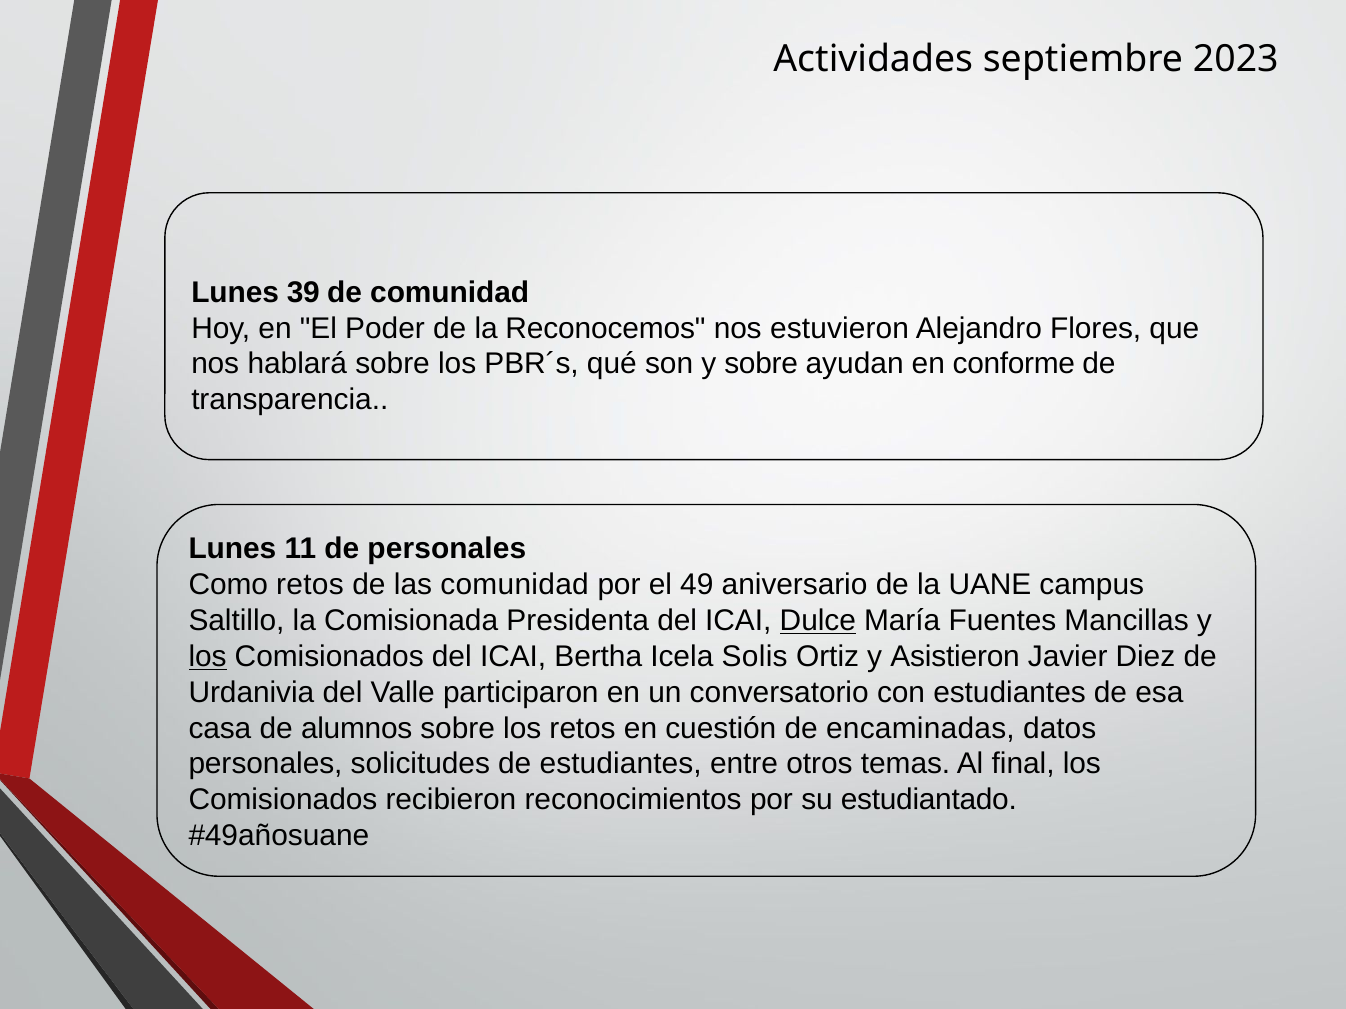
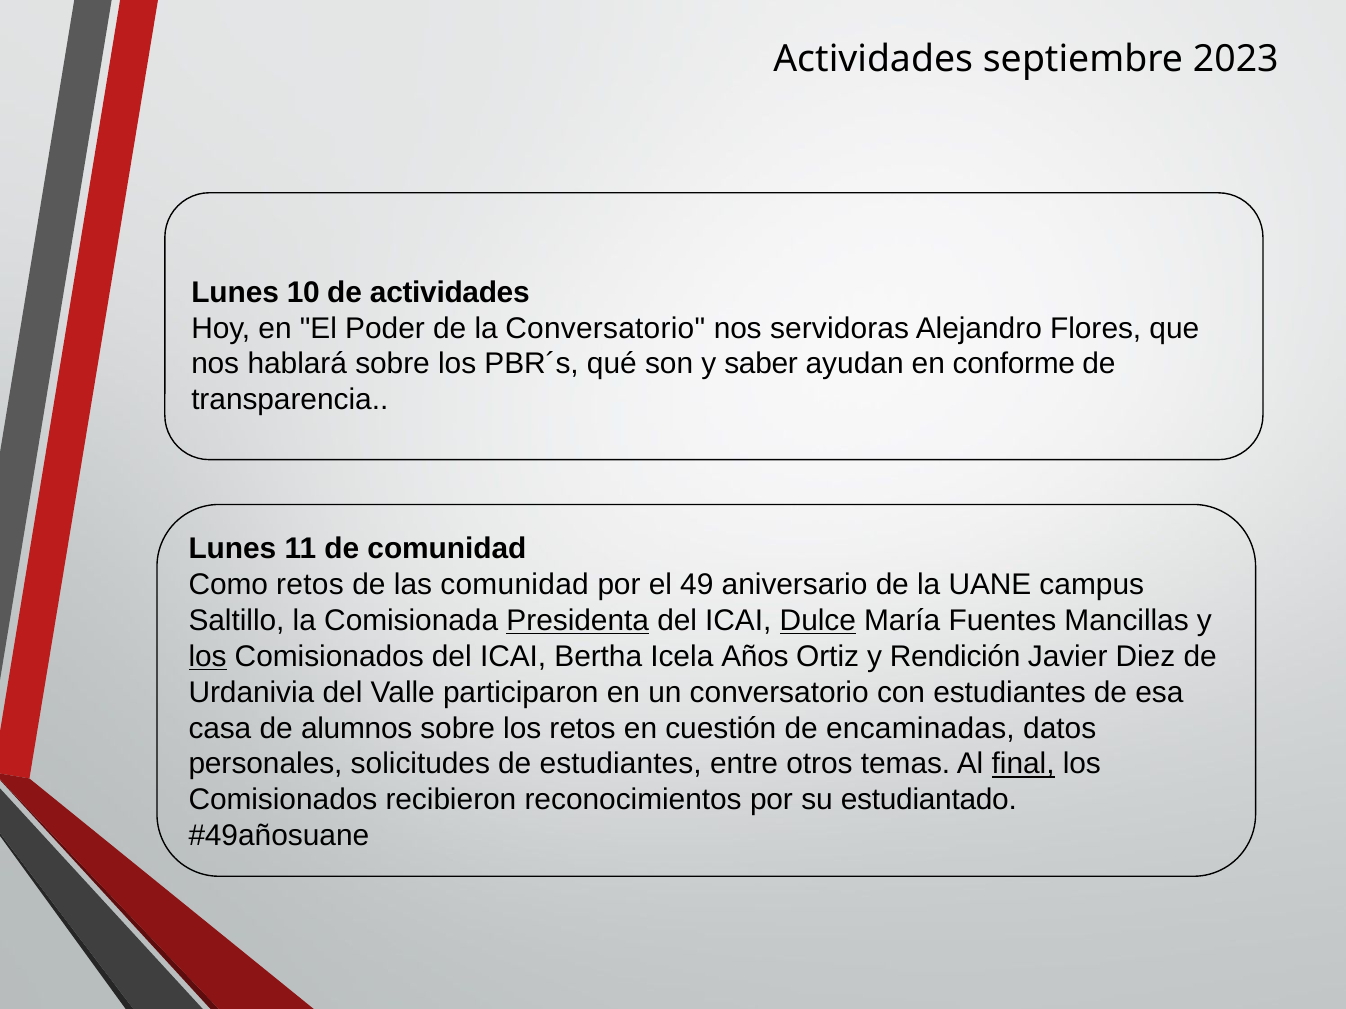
39: 39 -> 10
de comunidad: comunidad -> actividades
la Reconocemos: Reconocemos -> Conversatorio
estuvieron: estuvieron -> servidoras
y sobre: sobre -> saber
de personales: personales -> comunidad
Presidenta underline: none -> present
Solis: Solis -> Años
Asistieron: Asistieron -> Rendición
final underline: none -> present
